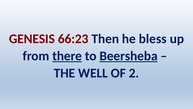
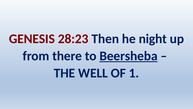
66:23: 66:23 -> 28:23
bless: bless -> night
there underline: present -> none
2: 2 -> 1
